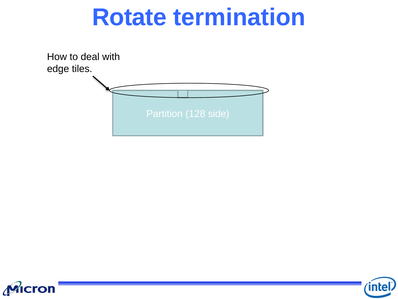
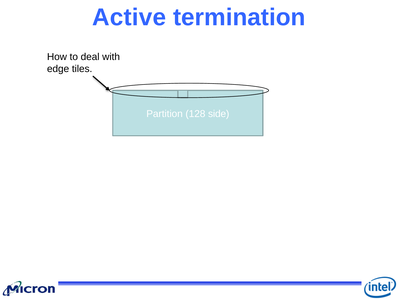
Rotate: Rotate -> Active
